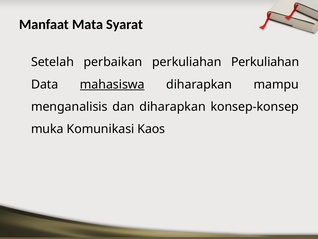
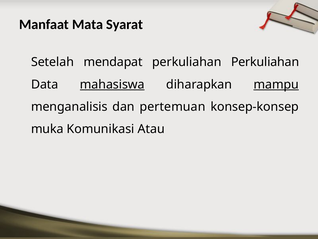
perbaikan: perbaikan -> mendapat
mampu underline: none -> present
dan diharapkan: diharapkan -> pertemuan
Kaos: Kaos -> Atau
